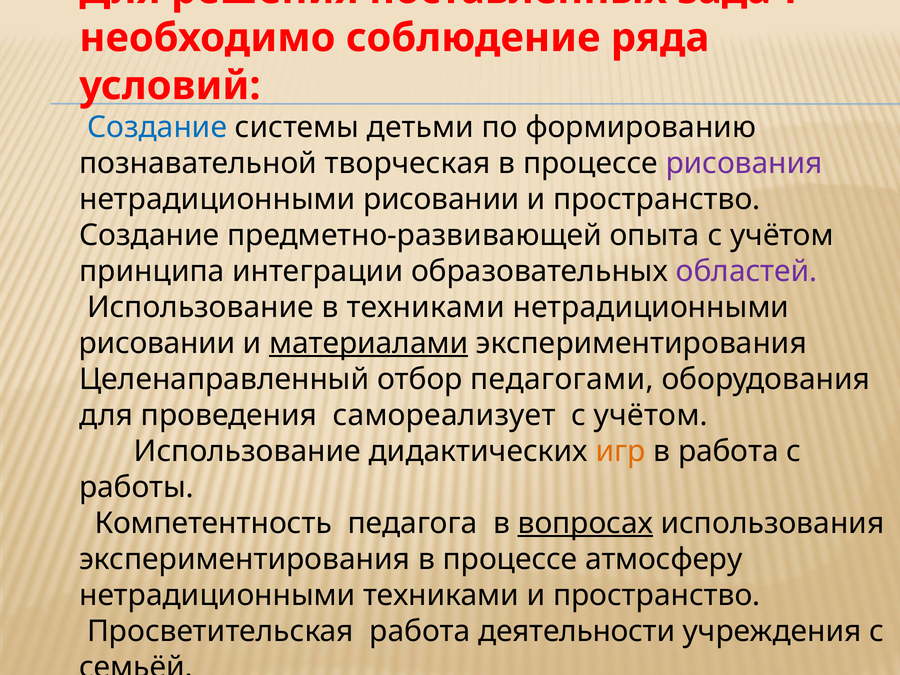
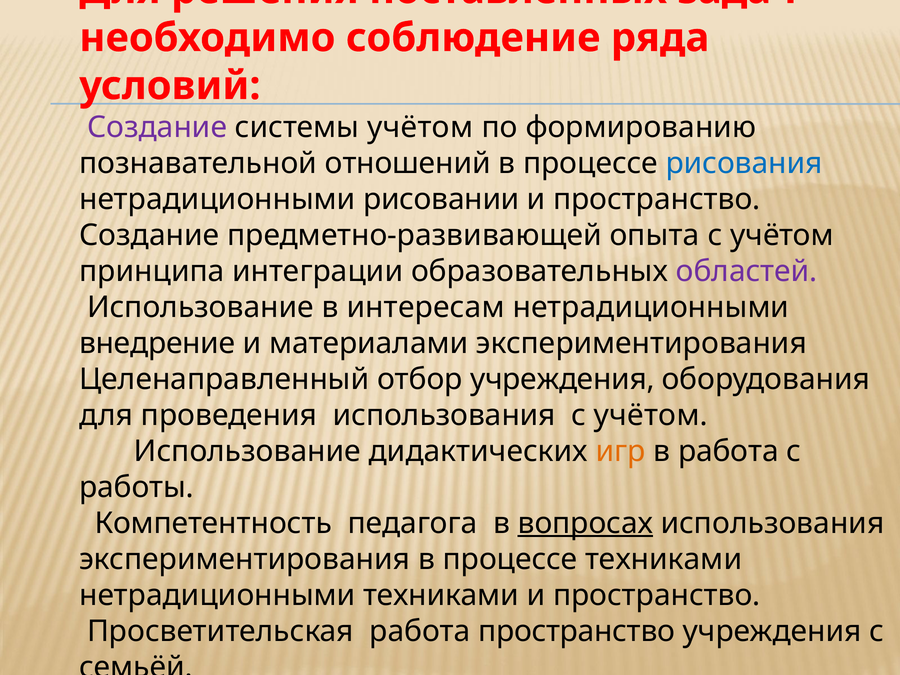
Создание at (157, 127) colour: blue -> purple
системы детьми: детьми -> учётом
творческая: творческая -> отношений
рисования colour: purple -> blue
в техниками: техниками -> интересам
рисовании at (157, 343): рисовании -> внедрение
материалами underline: present -> none
отбор педагогами: педагогами -> учреждения
проведения самореализует: самореализует -> использования
процессе атмосферу: атмосферу -> техниками
работа деятельности: деятельности -> пространство
